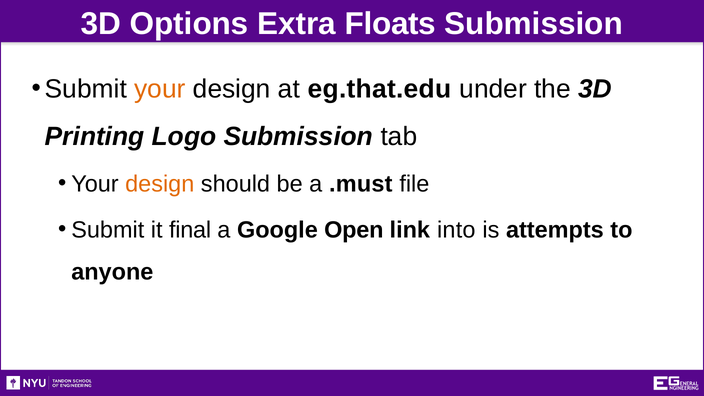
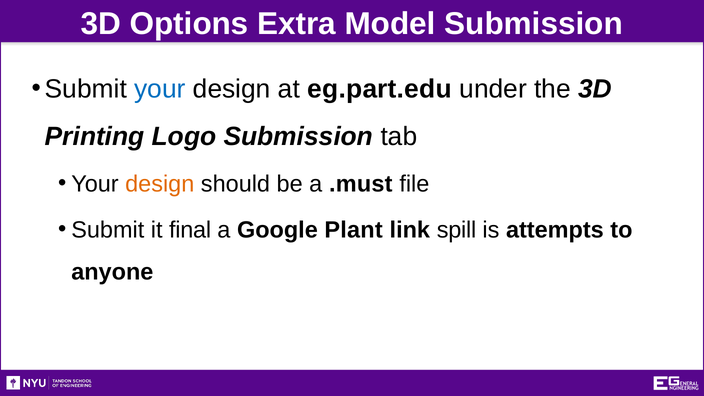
Floats: Floats -> Model
your at (160, 89) colour: orange -> blue
eg.that.edu: eg.that.edu -> eg.part.edu
Open: Open -> Plant
into: into -> spill
